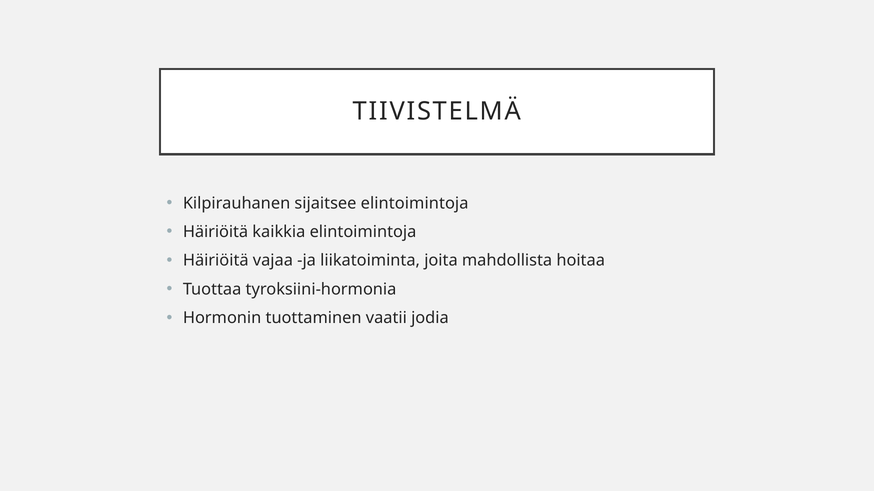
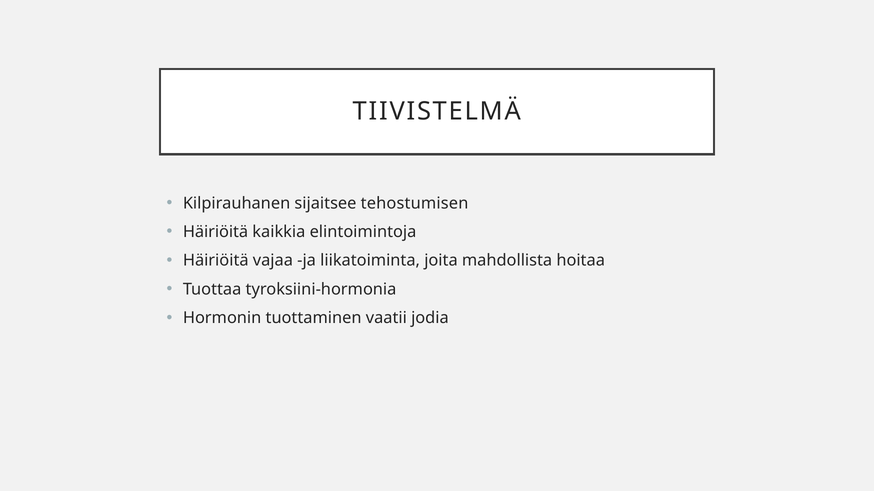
sijaitsee elintoimintoja: elintoimintoja -> tehostumisen
